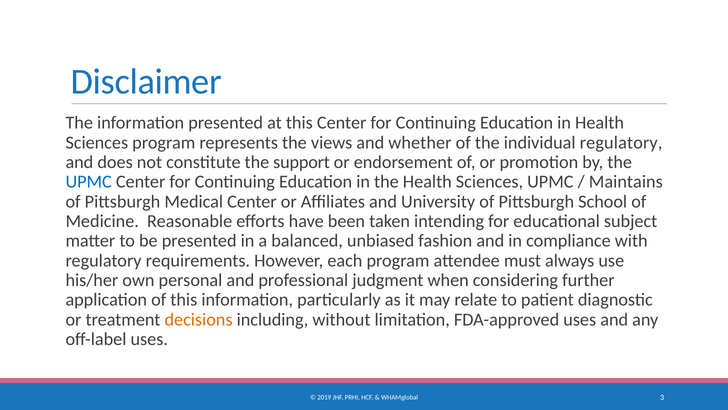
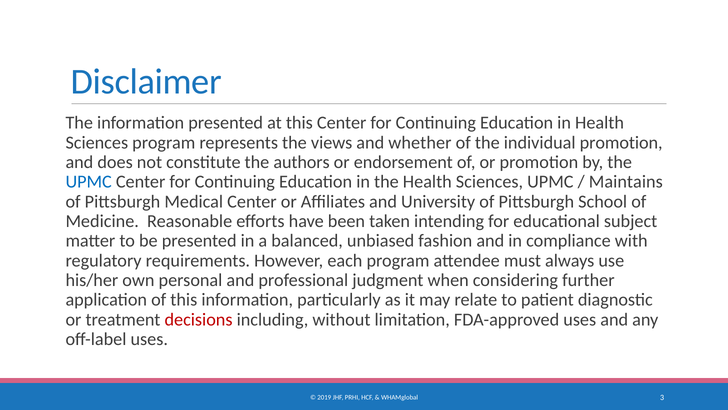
individual regulatory: regulatory -> promotion
support: support -> authors
decisions colour: orange -> red
